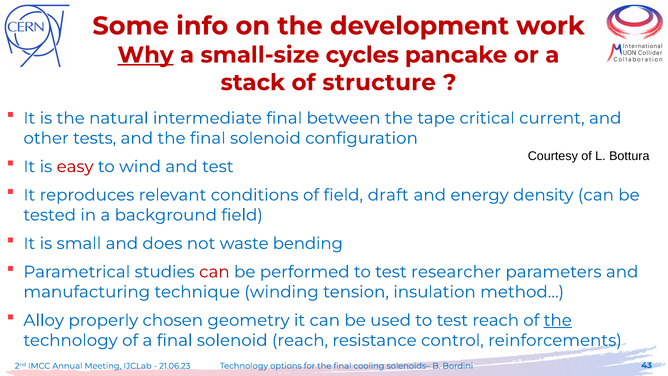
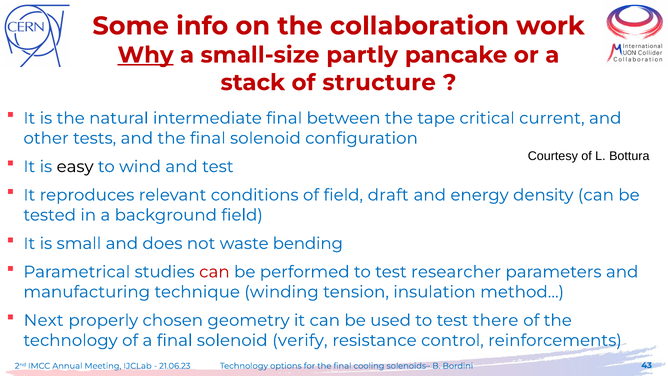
development: development -> collaboration
cycles: cycles -> partly
easy colour: red -> black
Alloy: Alloy -> Next
test reach: reach -> there
the at (558, 320) underline: present -> none
solenoid reach: reach -> verify
